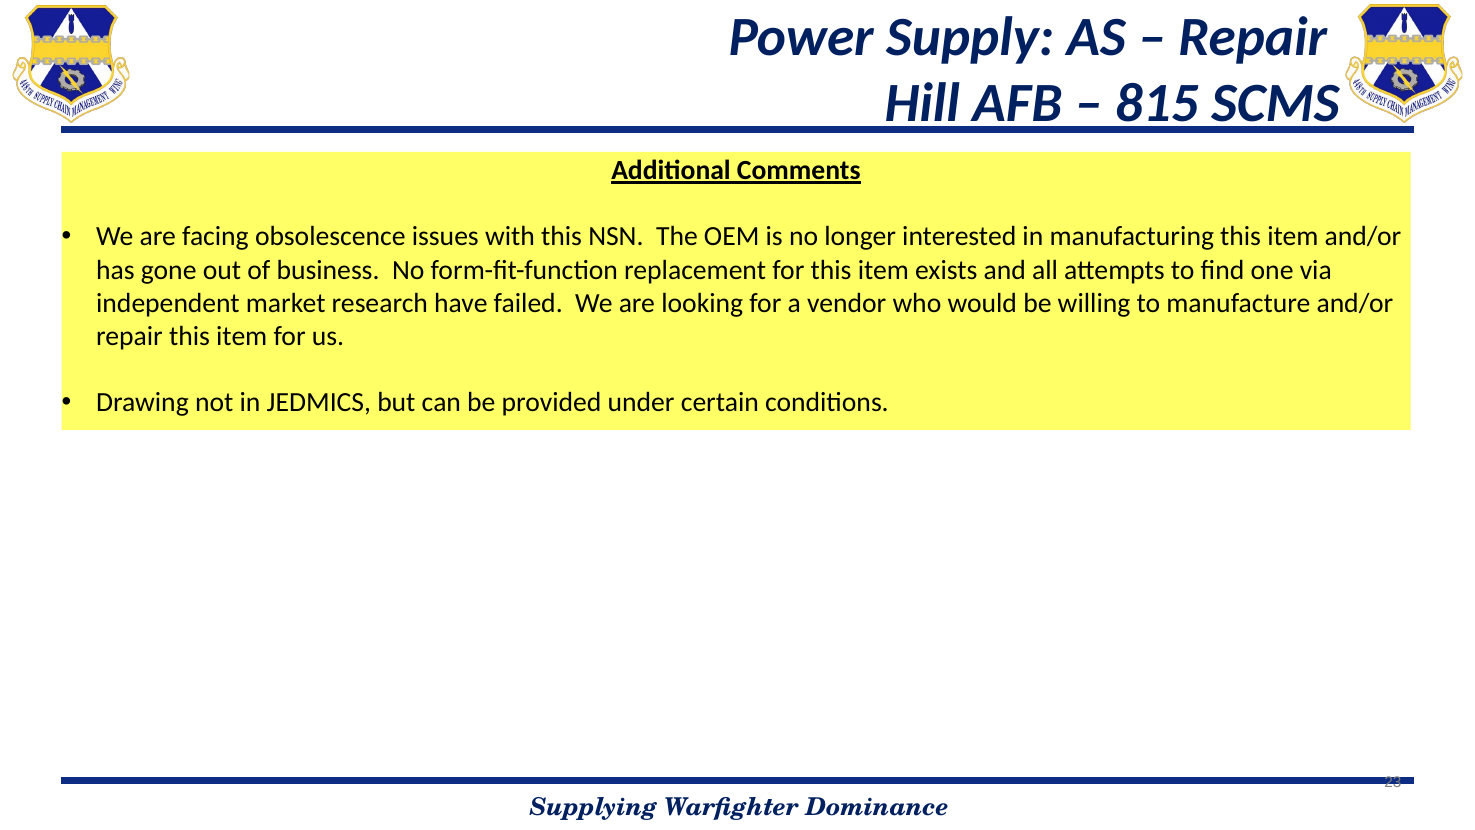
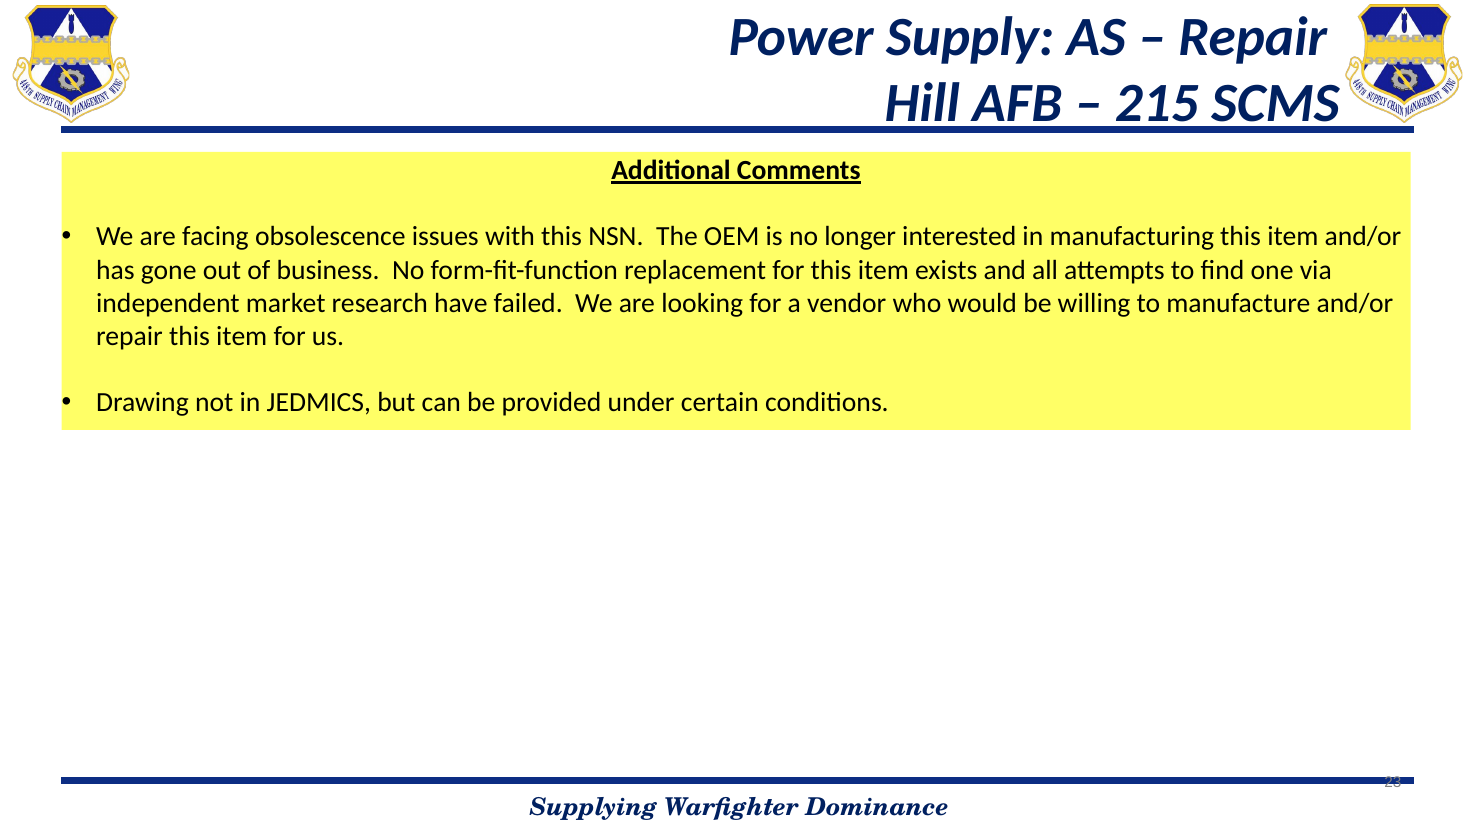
815: 815 -> 215
